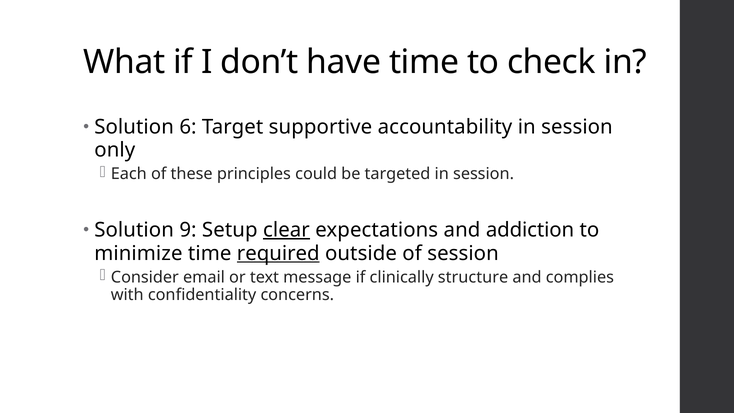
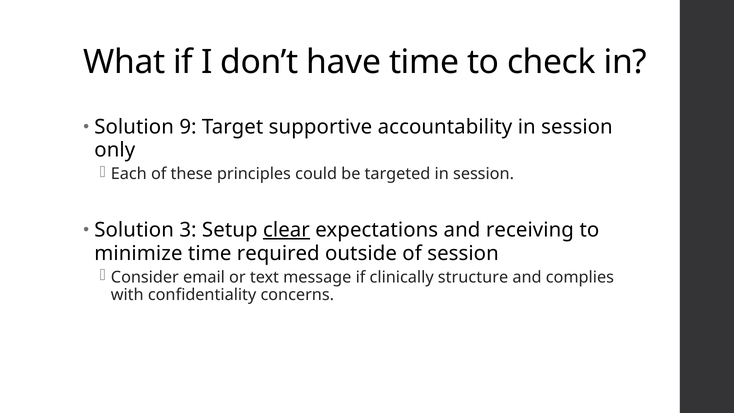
6: 6 -> 9
9: 9 -> 3
addiction: addiction -> receiving
required underline: present -> none
